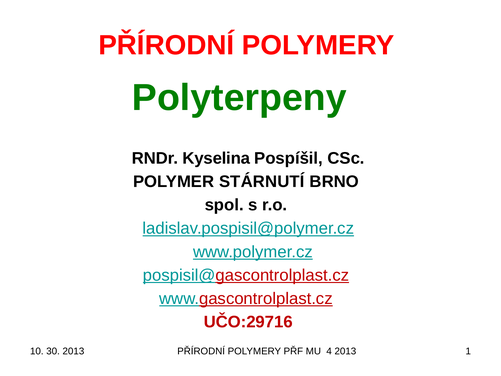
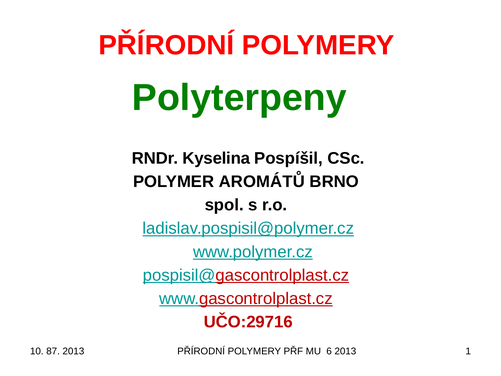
STÁRNUTÍ: STÁRNUTÍ -> AROMÁTŮ
30: 30 -> 87
4: 4 -> 6
